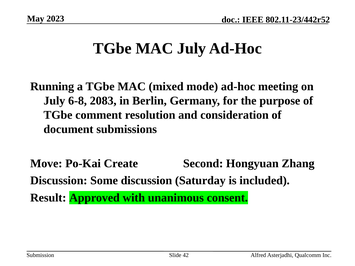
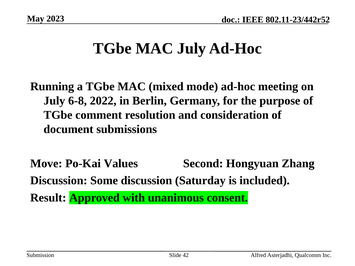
2083: 2083 -> 2022
Create: Create -> Values
